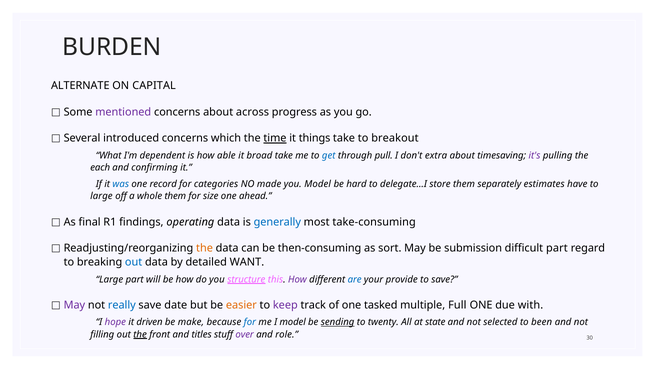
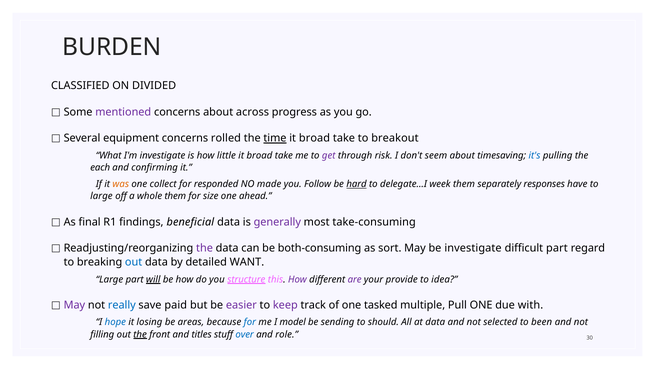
ALTERNATE: ALTERNATE -> CLASSIFIED
CAPITAL: CAPITAL -> DIVIDED
introduced: introduced -> equipment
which: which -> rolled
things at (315, 138): things -> broad
I'm dependent: dependent -> investigate
able: able -> little
get colour: blue -> purple
pull: pull -> risk
extra: extra -> seem
it's colour: purple -> blue
was colour: blue -> orange
record: record -> collect
categories: categories -> responded
you Model: Model -> Follow
hard underline: none -> present
store: store -> week
estimates: estimates -> responses
operating: operating -> beneficial
generally colour: blue -> purple
the at (204, 248) colour: orange -> purple
then-consuming: then-consuming -> both-consuming
be submission: submission -> investigate
will underline: none -> present
are colour: blue -> purple
to save: save -> idea
date: date -> paid
easier colour: orange -> purple
Full: Full -> Pull
hope colour: purple -> blue
driven: driven -> losing
make: make -> areas
sending underline: present -> none
twenty: twenty -> should
at state: state -> data
over colour: purple -> blue
